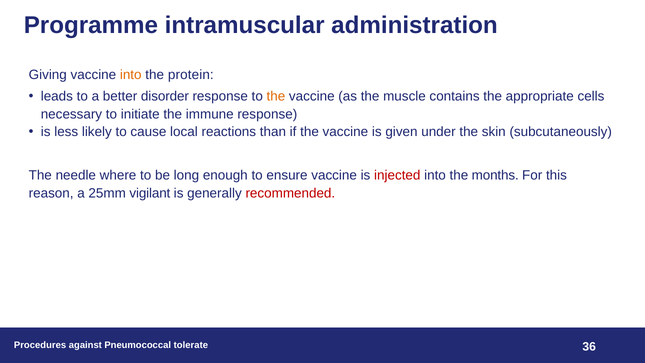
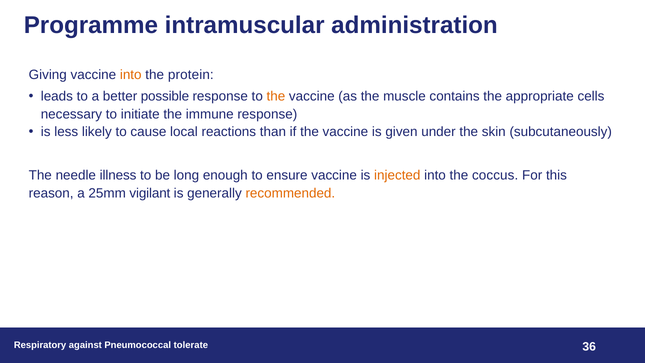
disorder: disorder -> possible
where: where -> illness
injected colour: red -> orange
months: months -> coccus
recommended colour: red -> orange
Procedures: Procedures -> Respiratory
